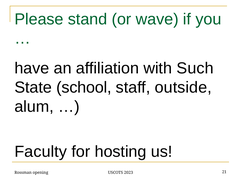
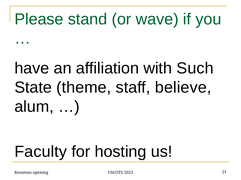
school: school -> theme
outside: outside -> believe
